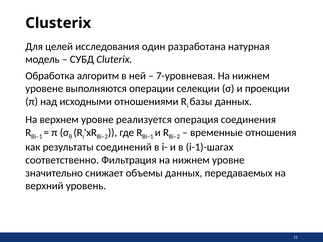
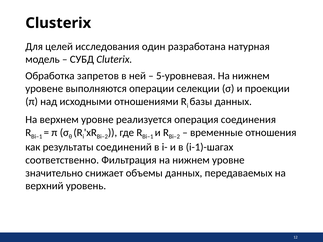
алгоритм: алгоритм -> запретов
7-уровневая: 7-уровневая -> 5-уровневая
